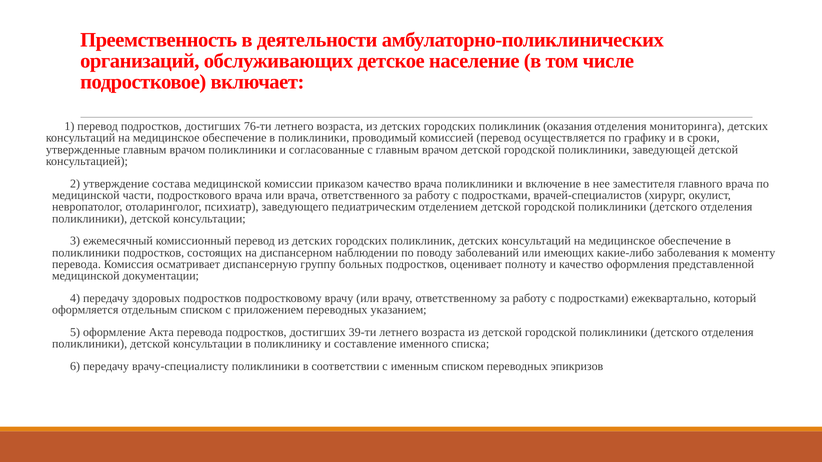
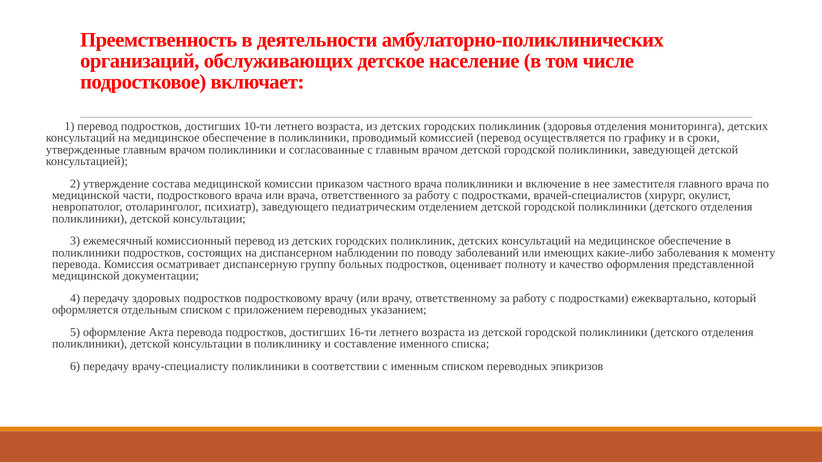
76-ти: 76-ти -> 10-ти
оказания: оказания -> здоровья
приказом качество: качество -> частного
39-ти: 39-ти -> 16-ти
